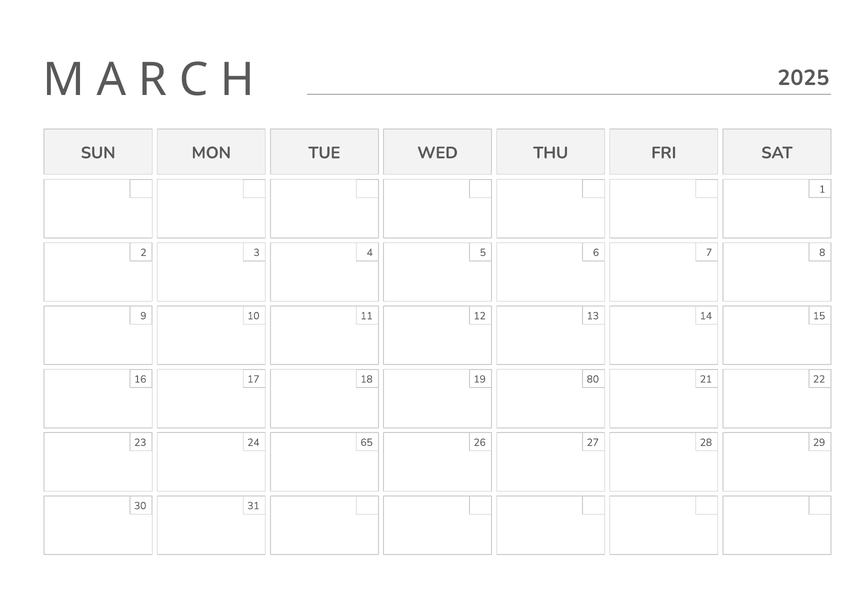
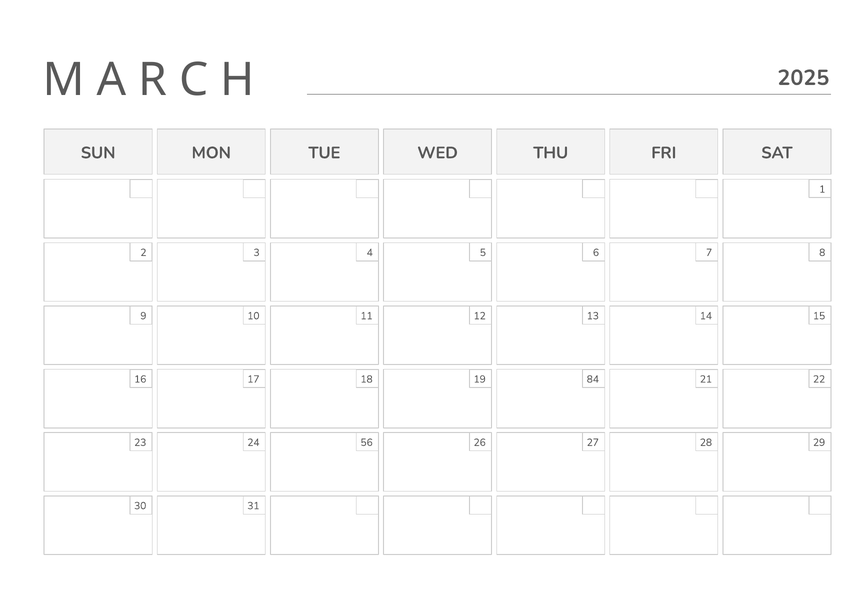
80: 80 -> 84
65: 65 -> 56
